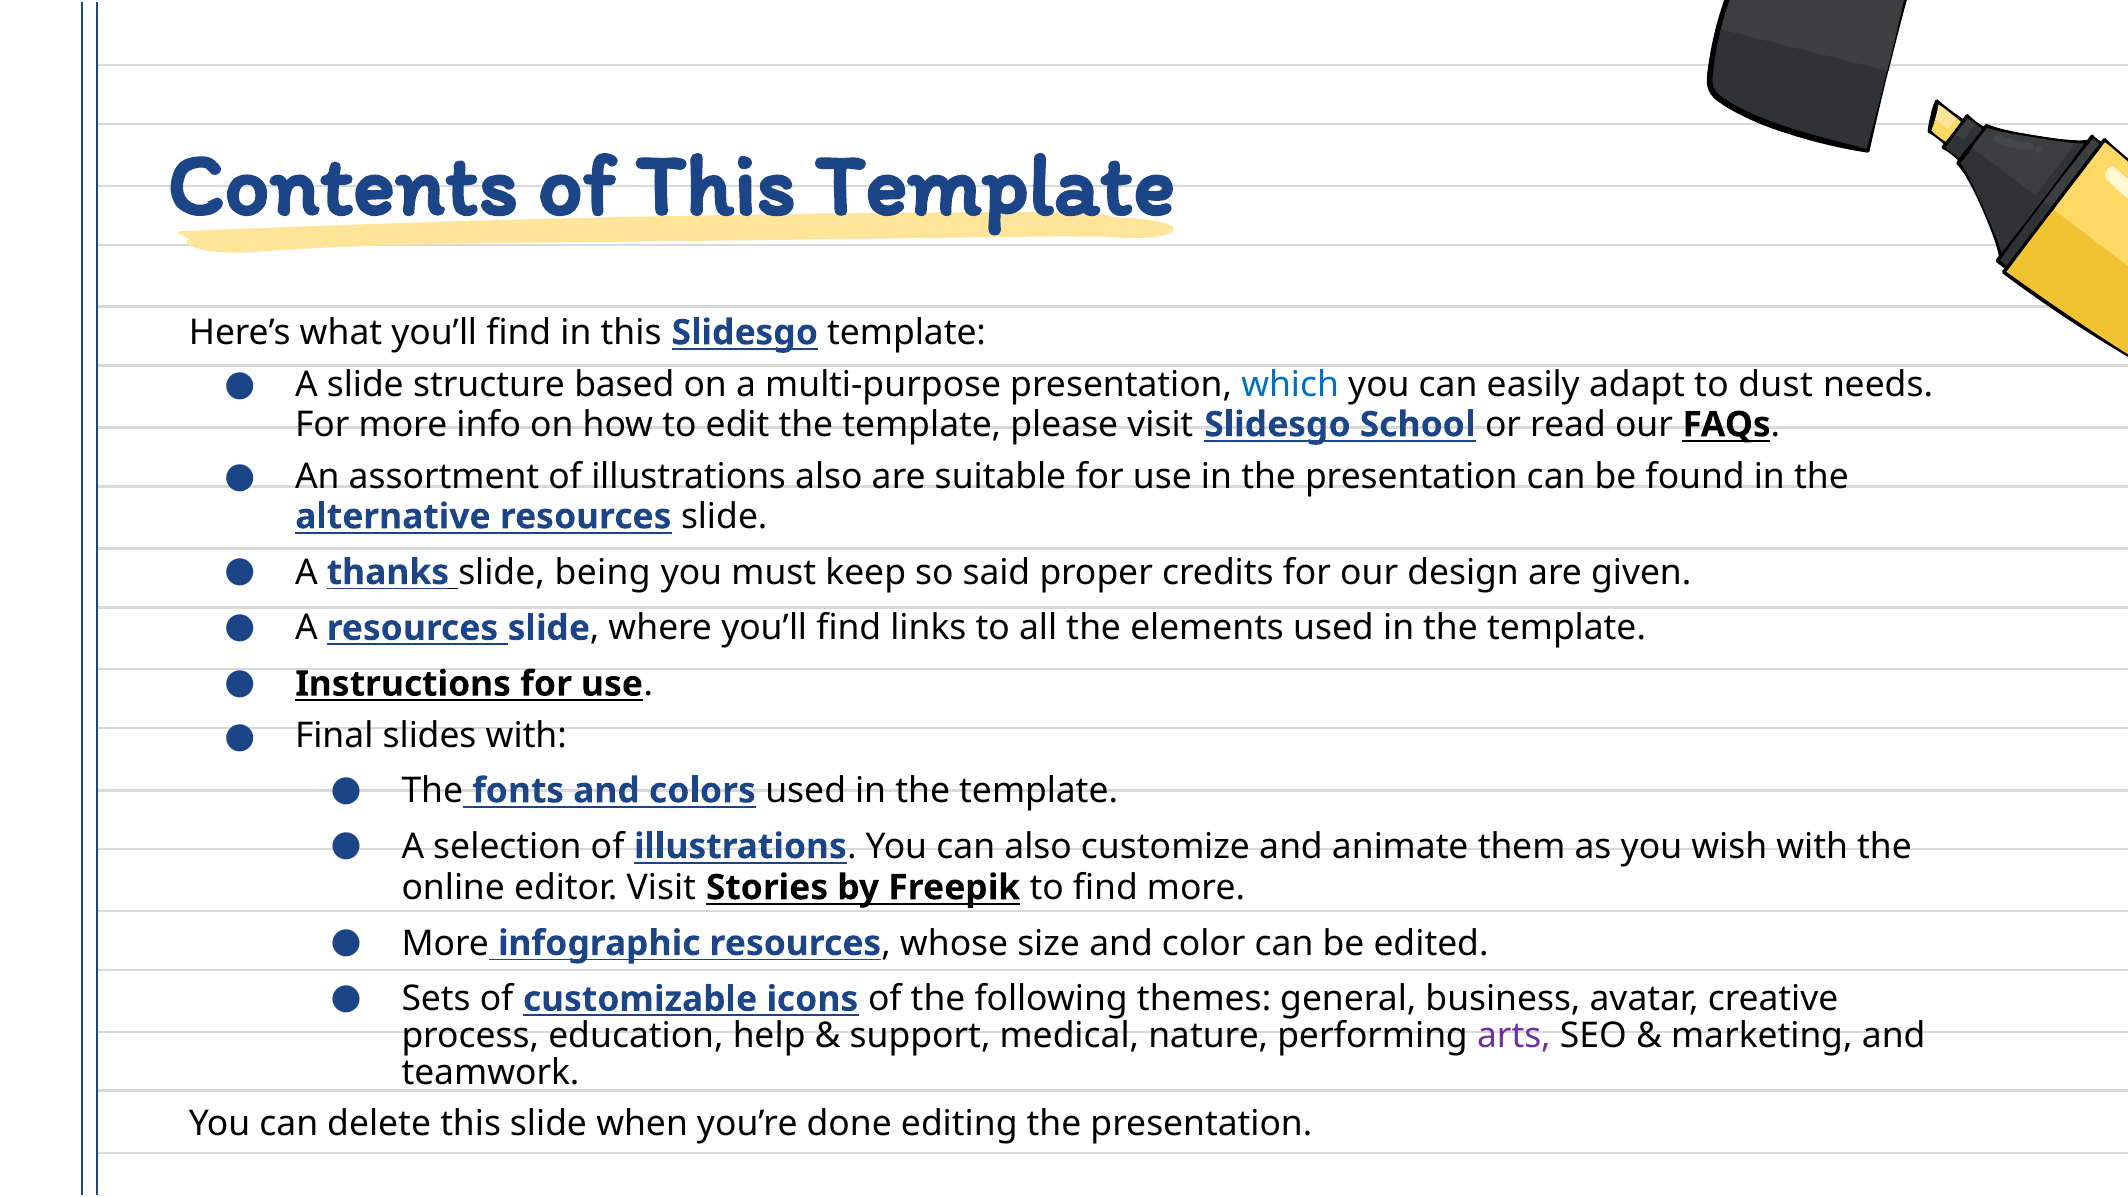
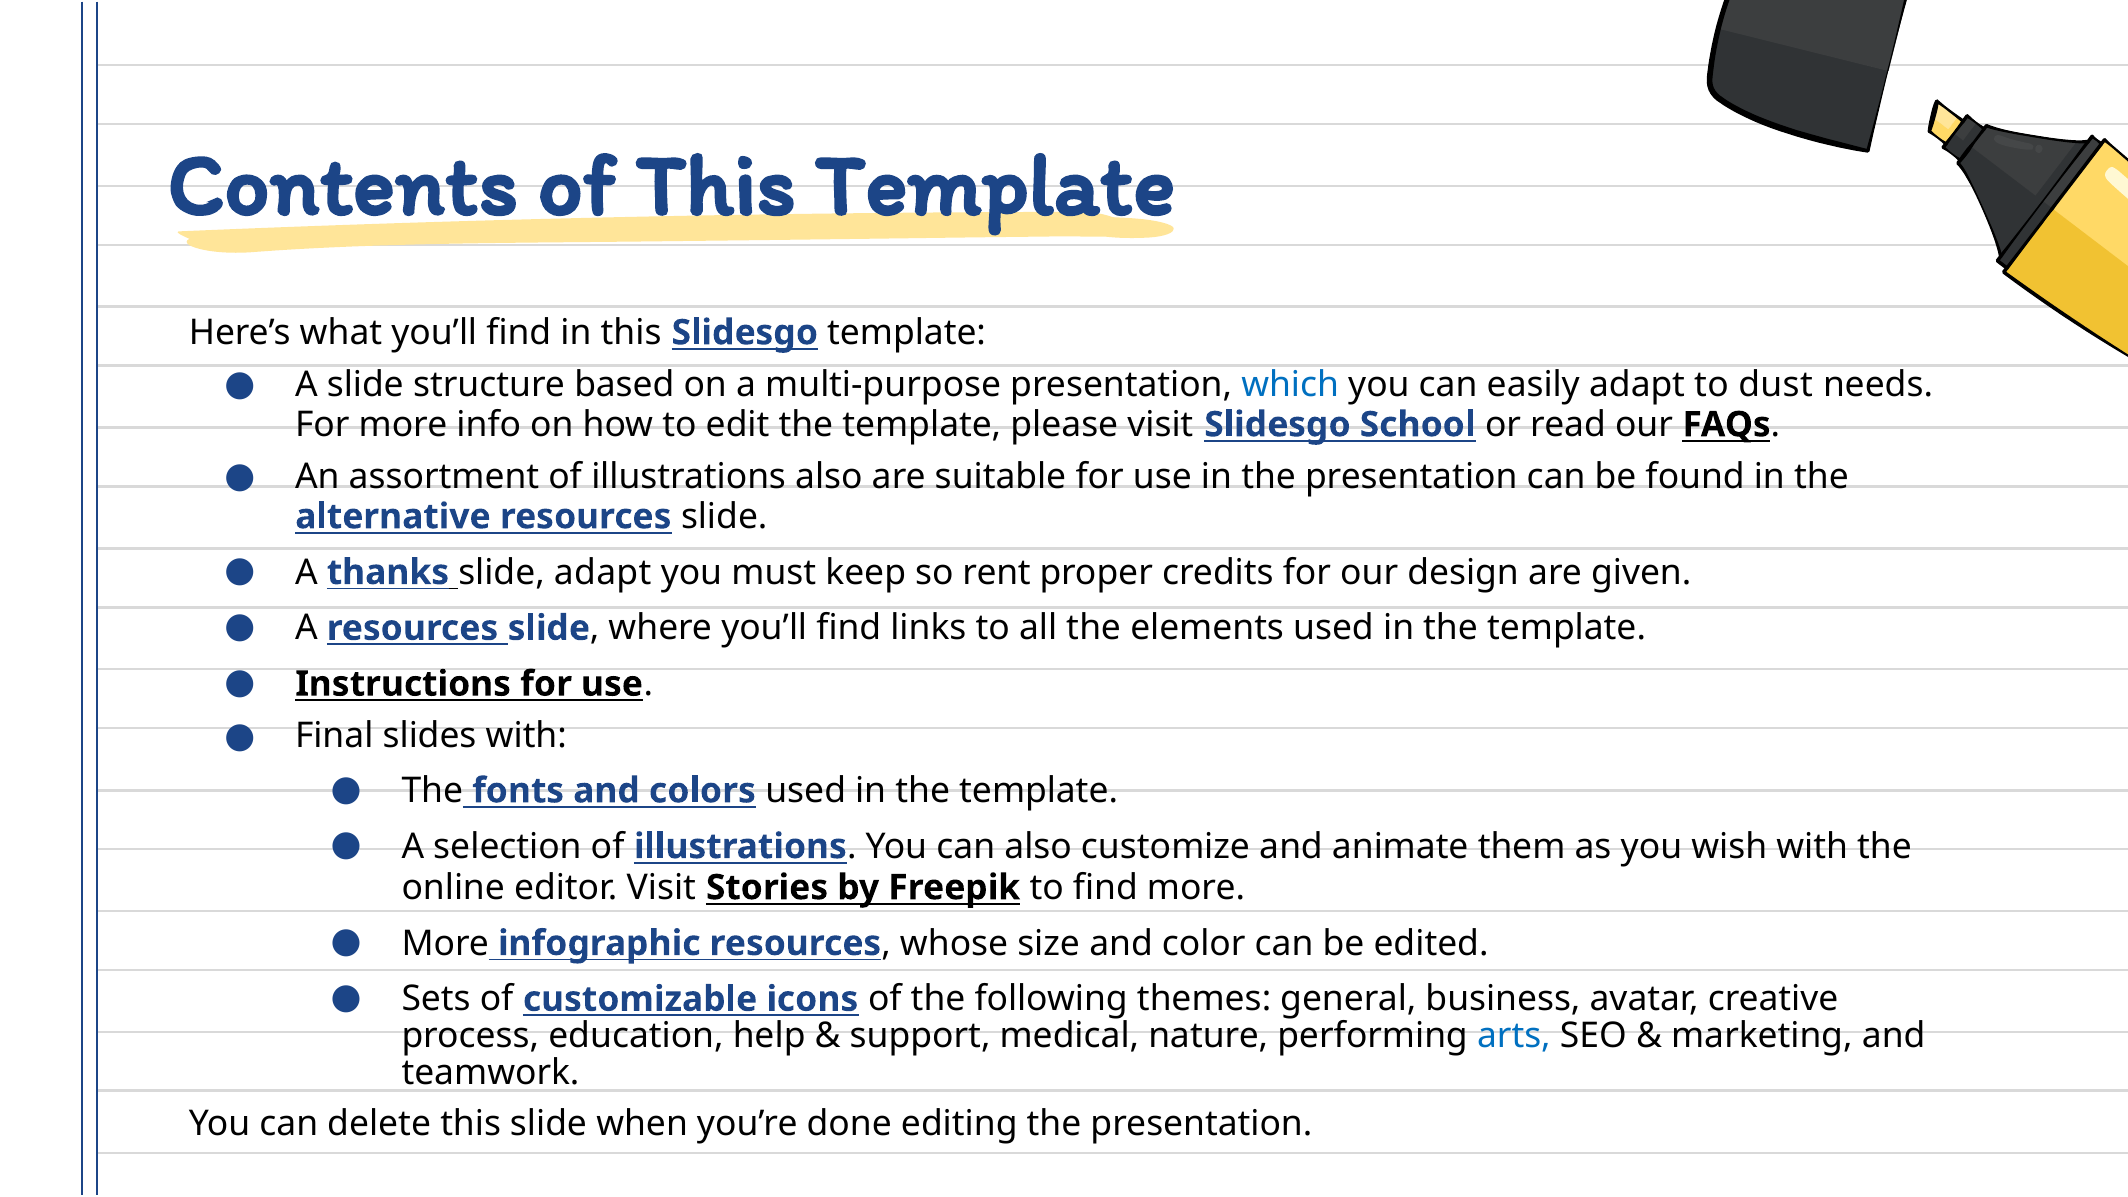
slide being: being -> adapt
said: said -> rent
arts colour: purple -> blue
